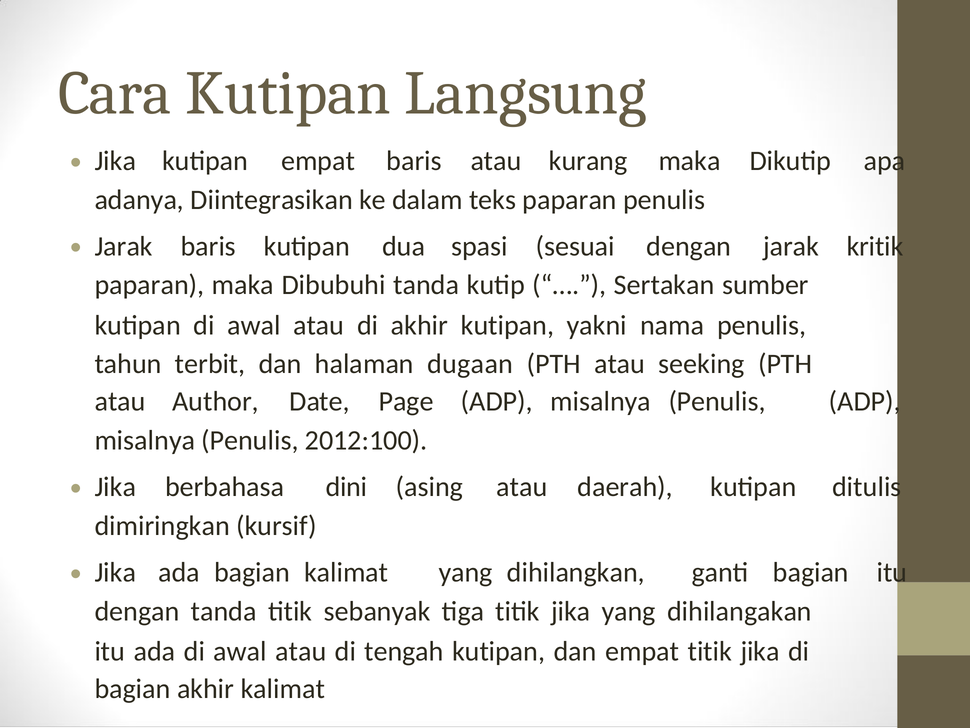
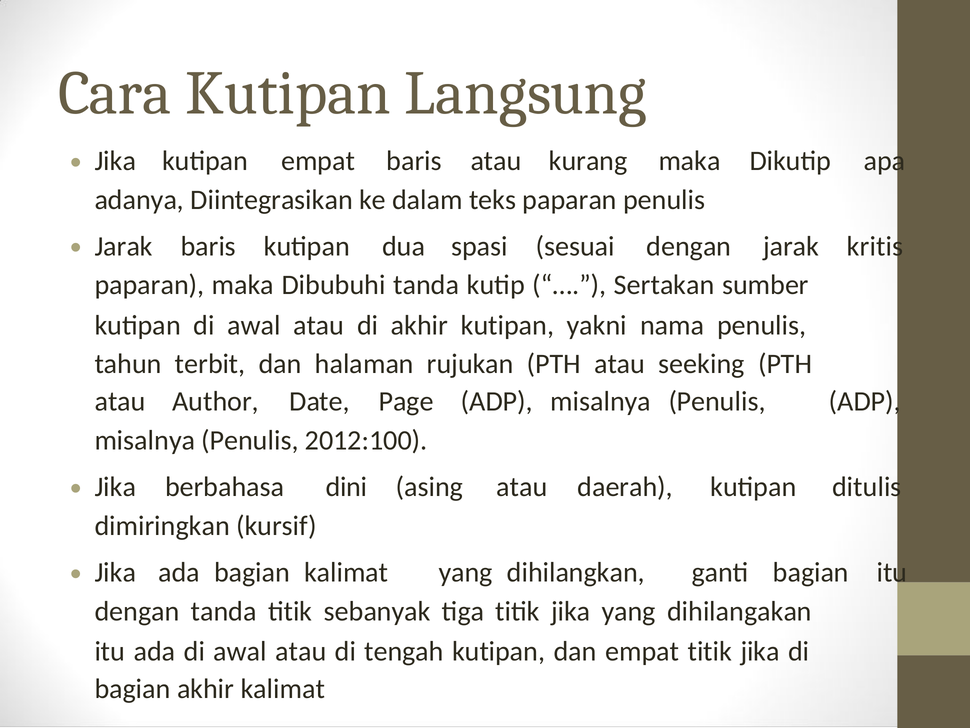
kritik: kritik -> kritis
dugaan: dugaan -> rujukan
